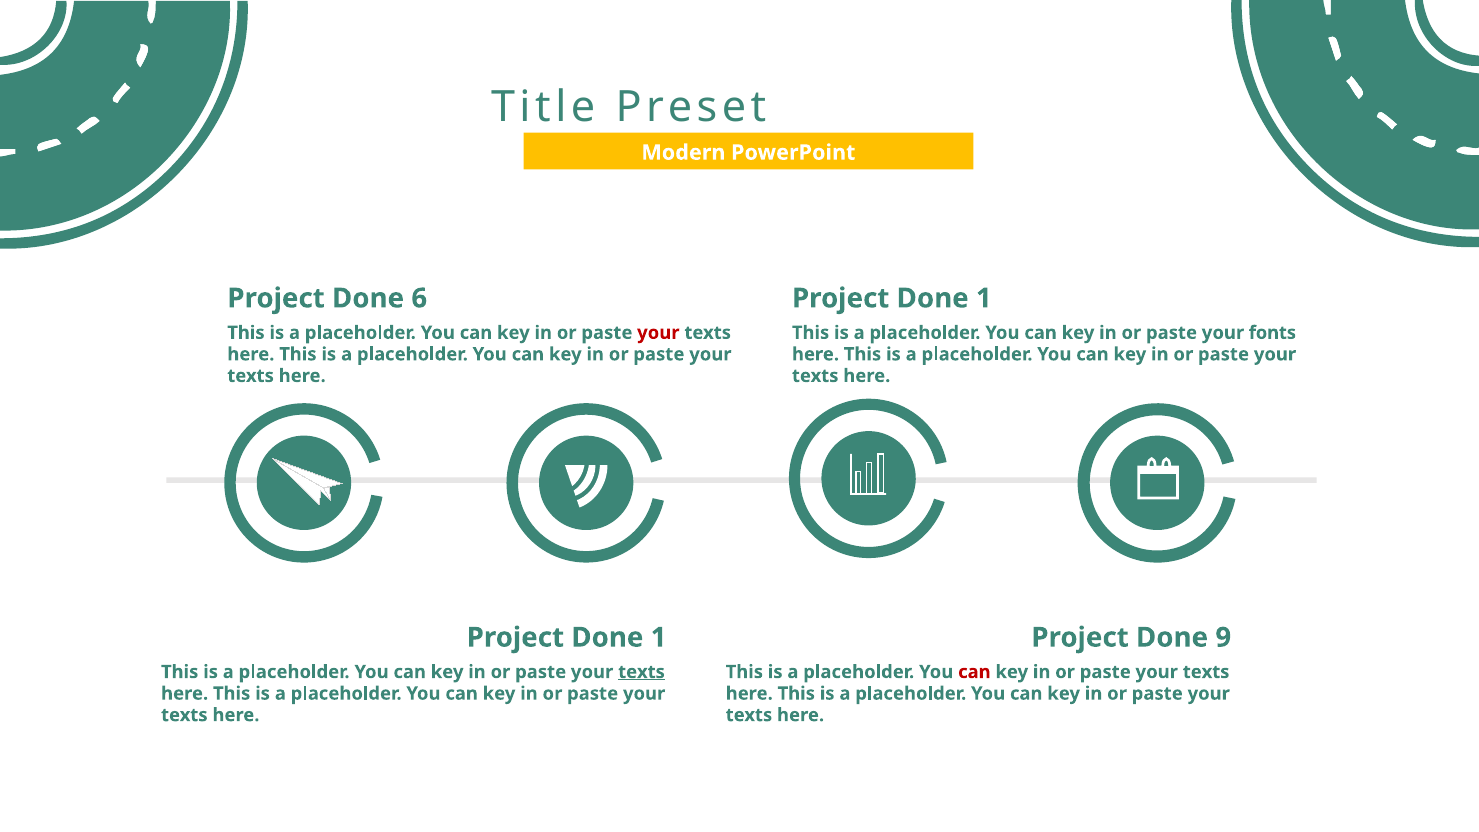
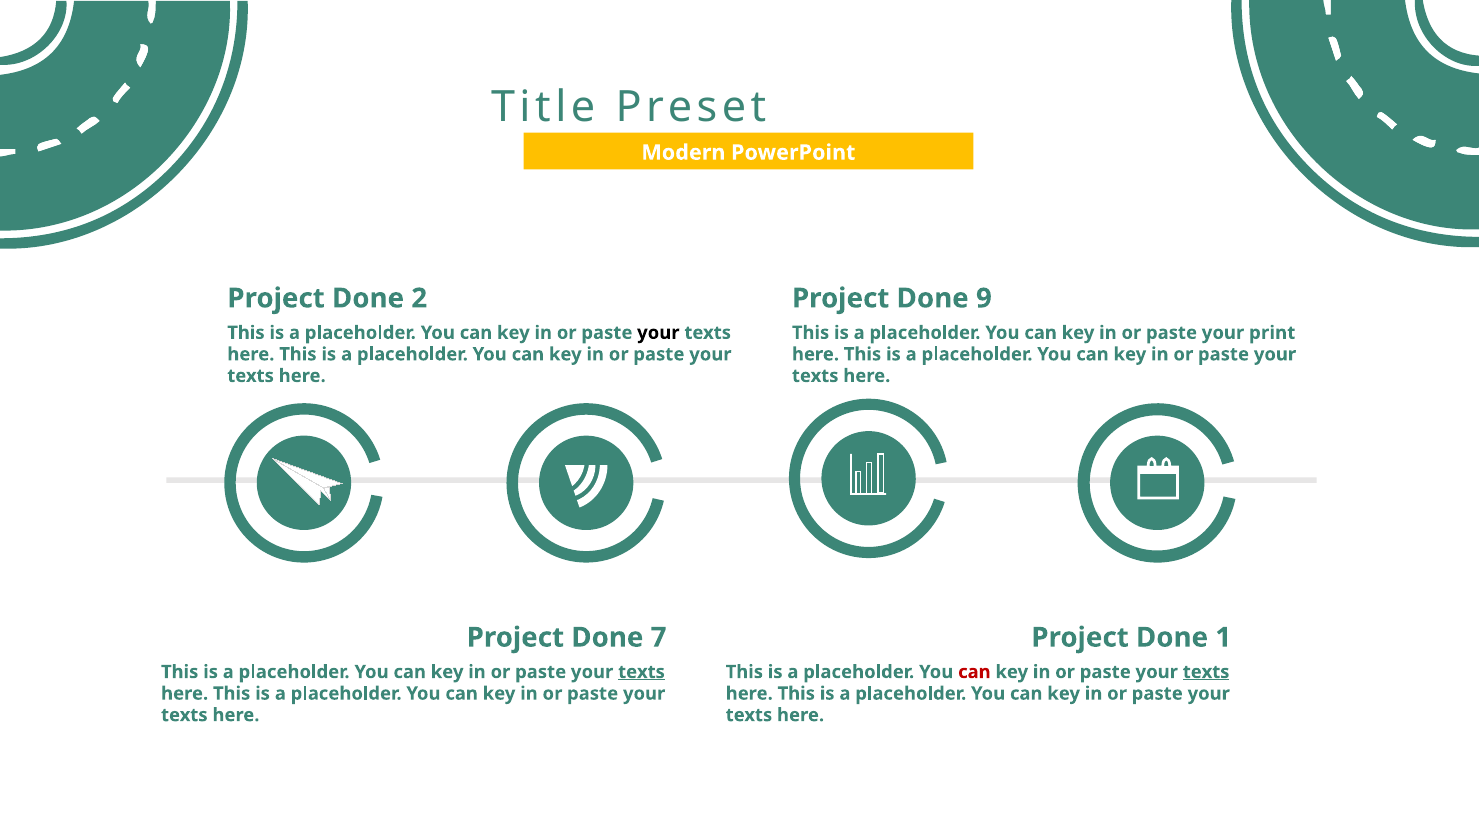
6: 6 -> 2
1 at (984, 298): 1 -> 9
your at (658, 333) colour: red -> black
fonts: fonts -> print
1 at (659, 637): 1 -> 7
9: 9 -> 1
texts at (1206, 672) underline: none -> present
